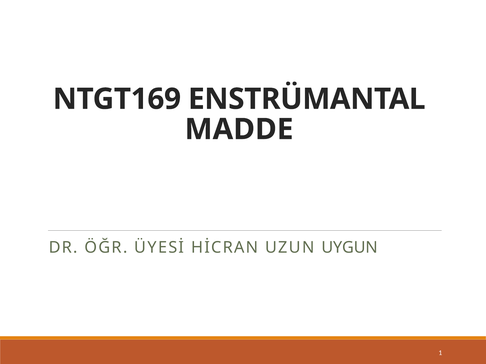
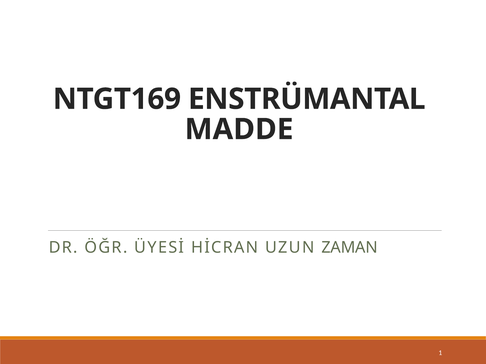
UYGUN: UYGUN -> ZAMAN
